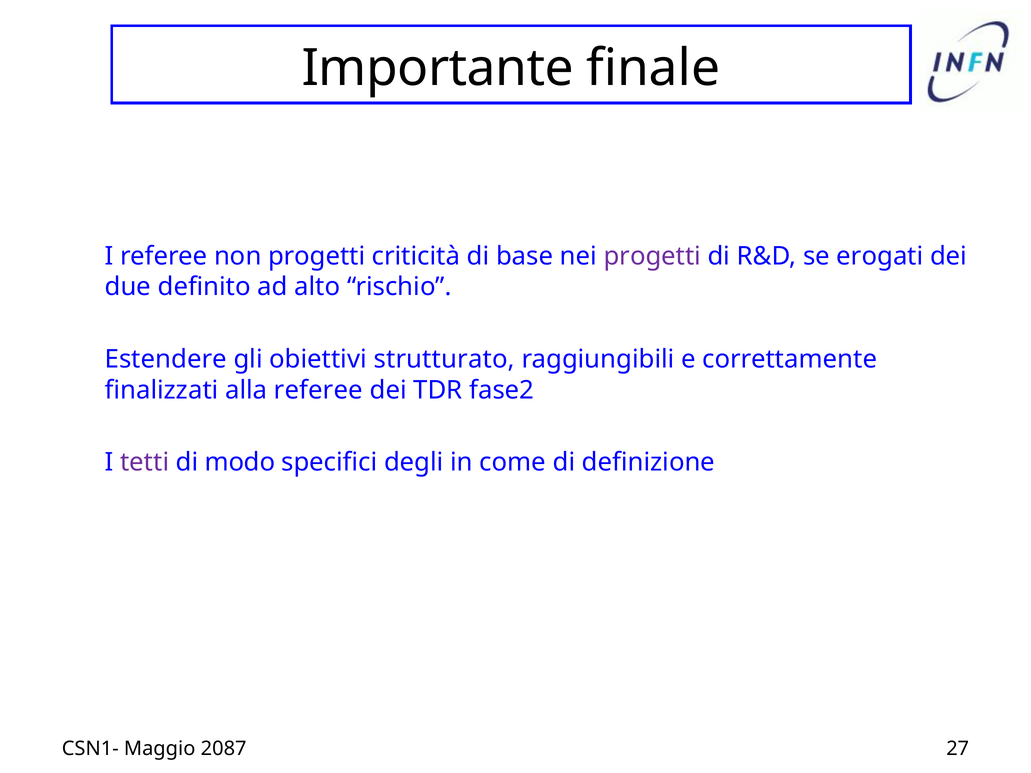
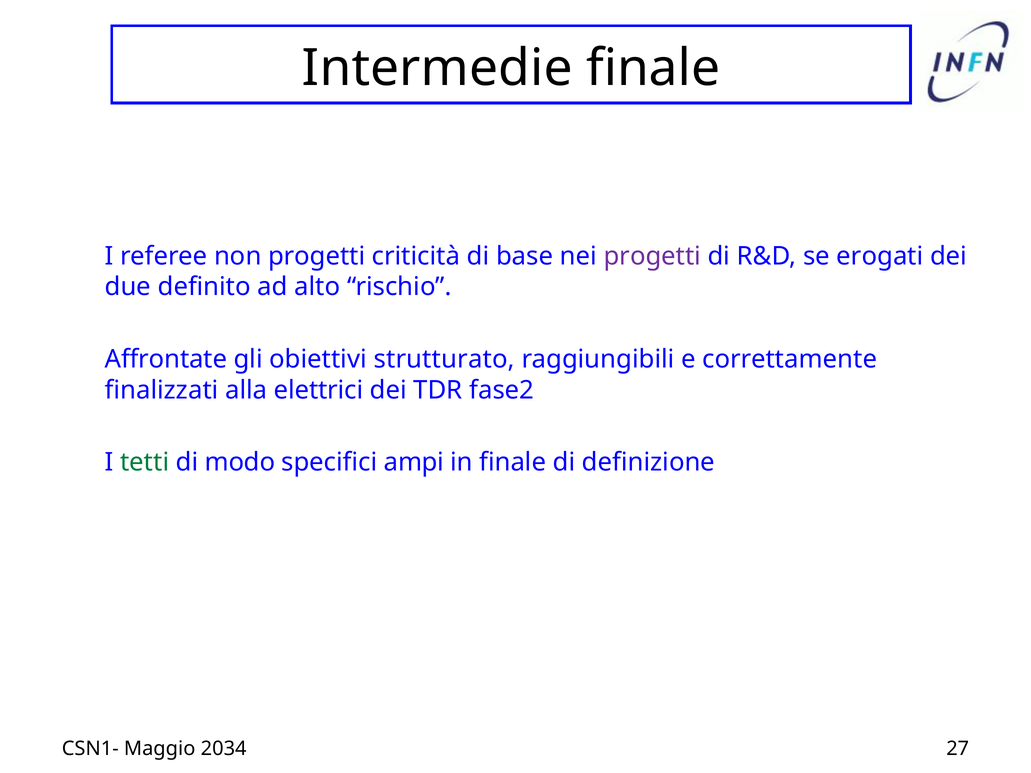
Importante: Importante -> Intermedie
Estendere: Estendere -> Affrontate
alla referee: referee -> elettrici
tetti colour: purple -> green
degli: degli -> ampi
in come: come -> finale
2087: 2087 -> 2034
